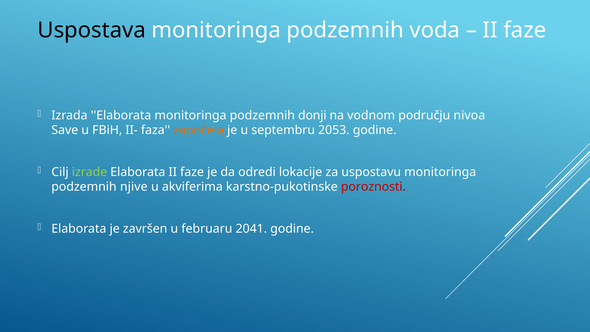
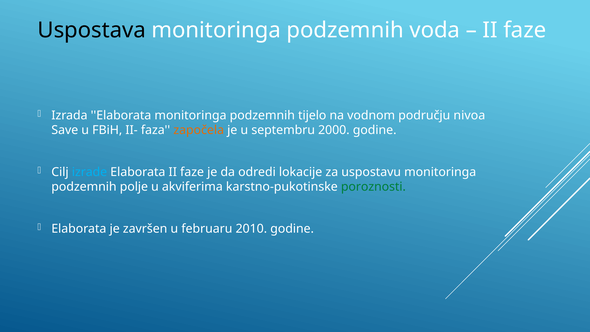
donji: donji -> tijelo
2053: 2053 -> 2000
izrade colour: light green -> light blue
njive: njive -> polje
poroznosti colour: red -> green
2041: 2041 -> 2010
